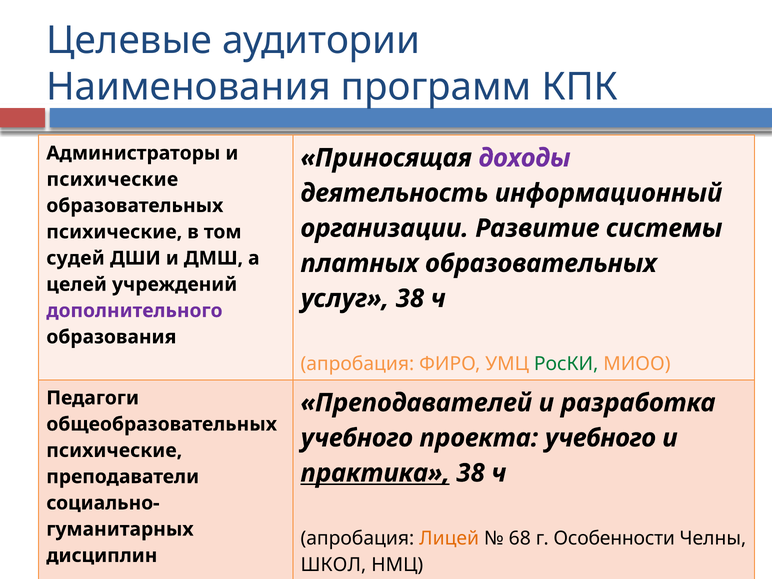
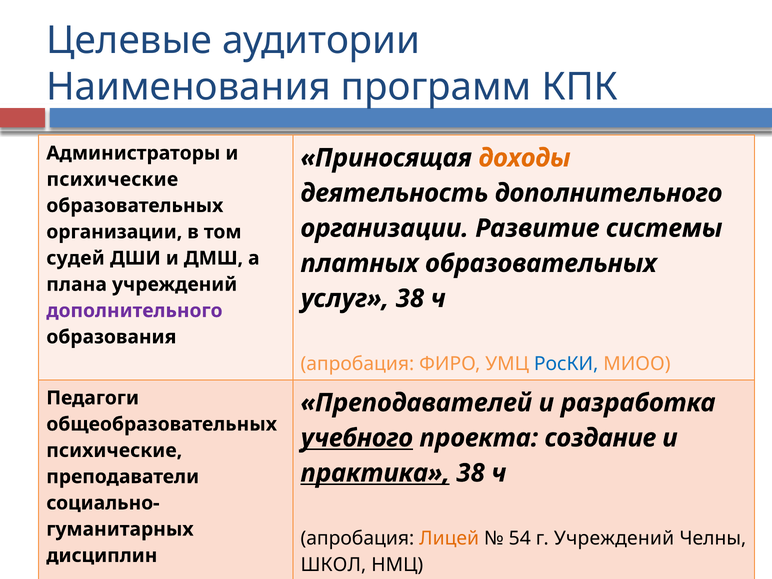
доходы colour: purple -> orange
деятельность информационный: информационный -> дополнительного
психические at (114, 232): психические -> организации
целей: целей -> плана
РосКИ colour: green -> blue
учебного at (357, 438) underline: none -> present
проекта учебного: учебного -> создание
68: 68 -> 54
г Особенности: Особенности -> Учреждений
